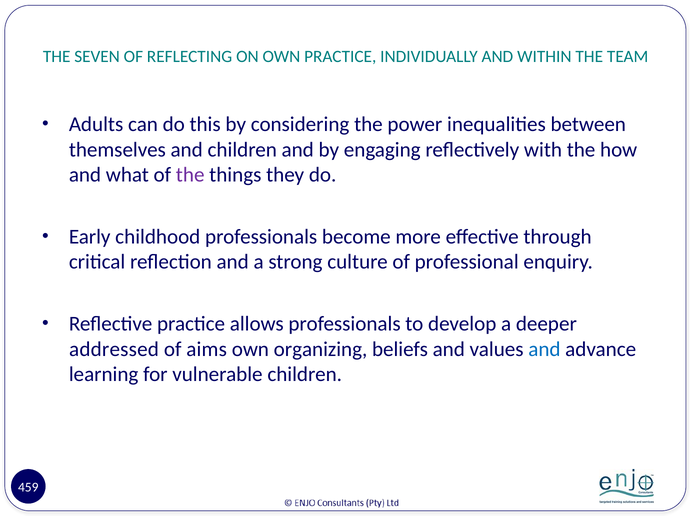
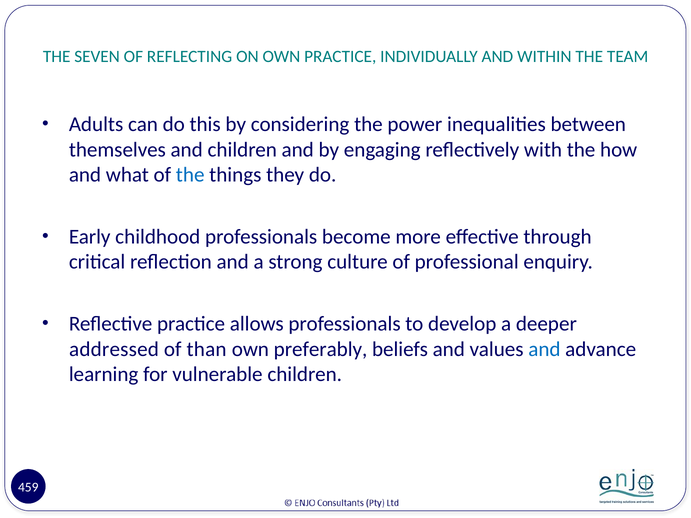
the at (190, 175) colour: purple -> blue
aims: aims -> than
organizing: organizing -> preferably
